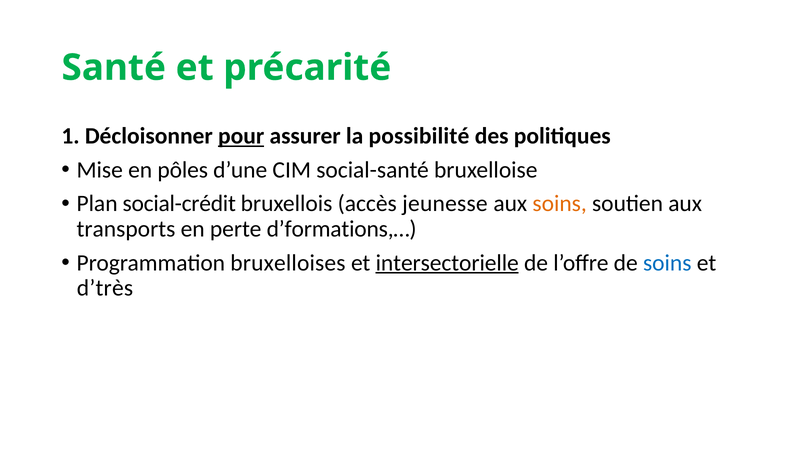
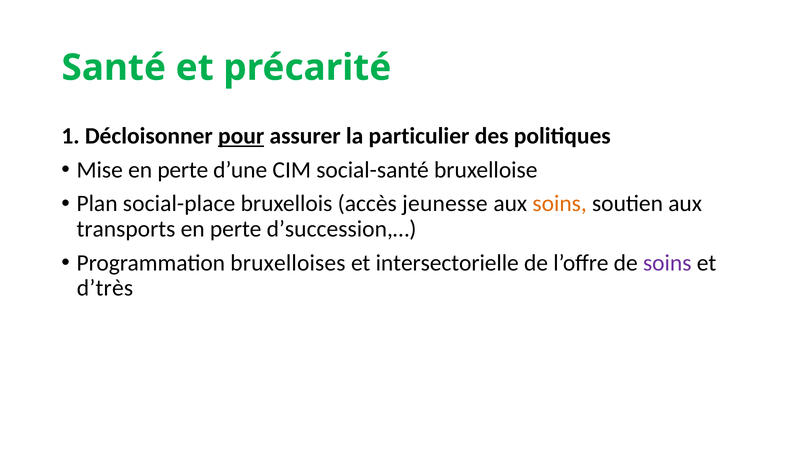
possibilité: possibilité -> particulier
Mise en pôles: pôles -> perte
social-crédit: social-crédit -> social-place
d’formations,…: d’formations,… -> d’succession,…
intersectorielle underline: present -> none
soins at (667, 263) colour: blue -> purple
